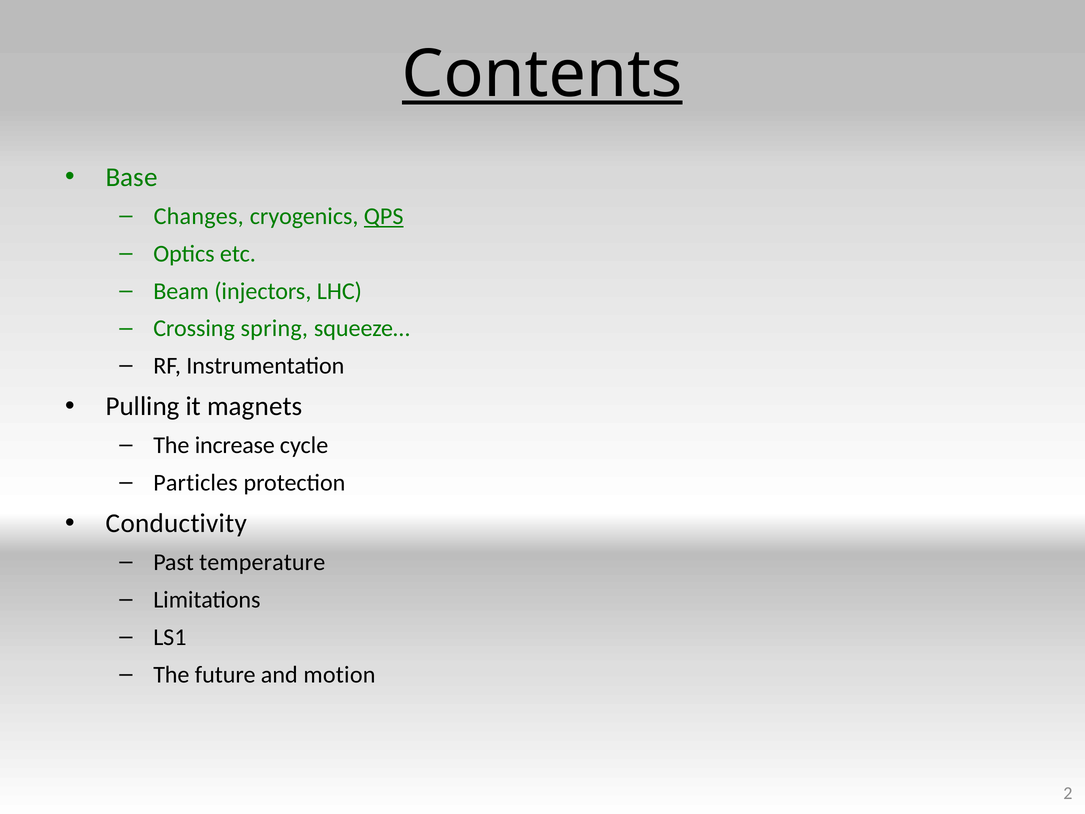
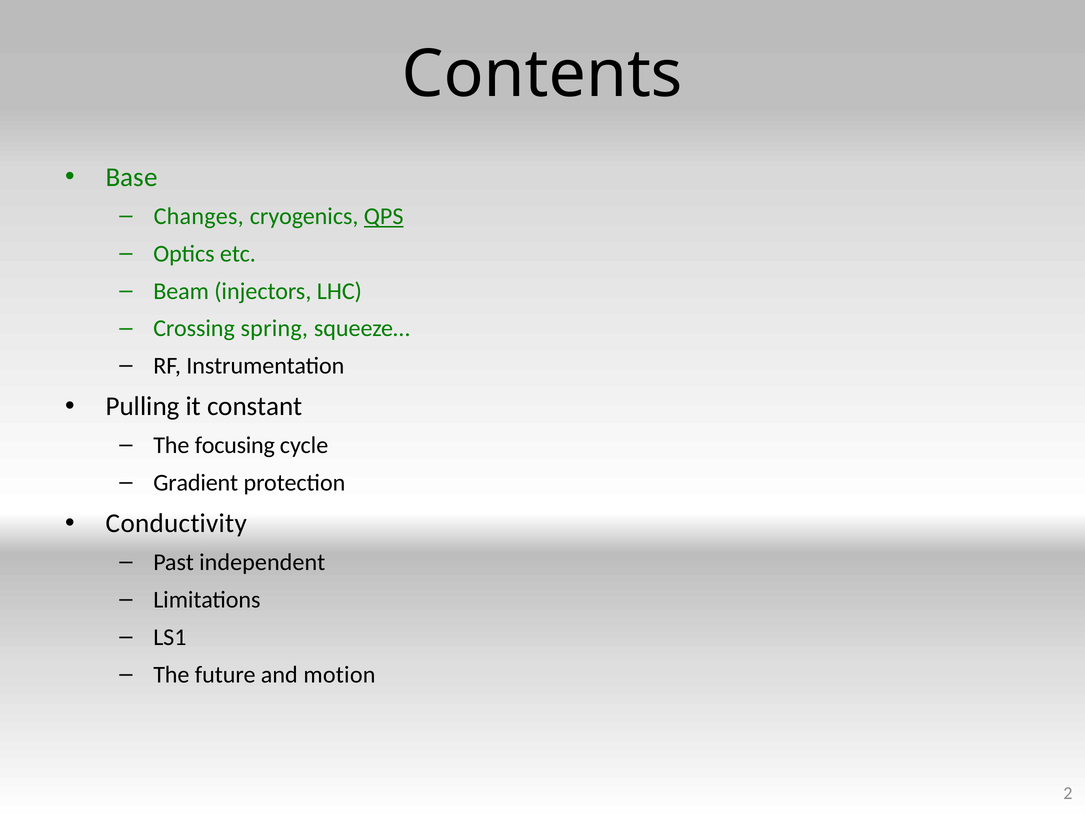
Contents underline: present -> none
magnets: magnets -> constant
increase: increase -> focusing
Particles: Particles -> Gradient
temperature: temperature -> independent
